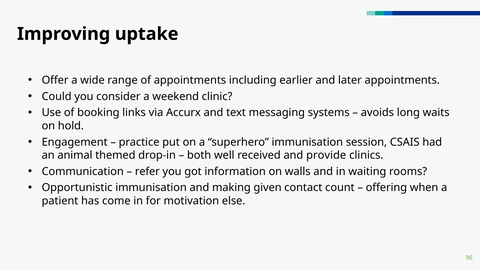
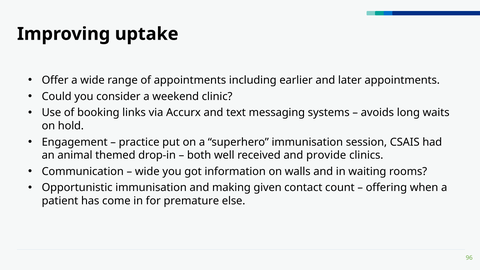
refer at (147, 171): refer -> wide
motivation: motivation -> premature
